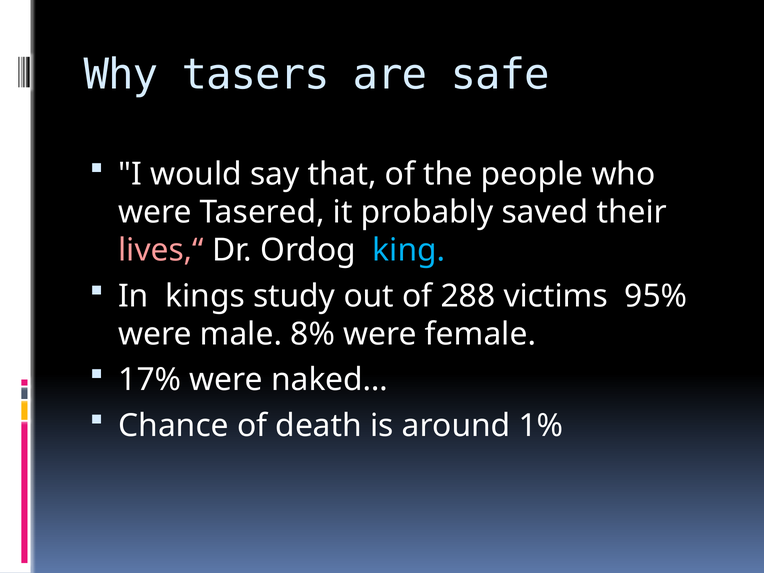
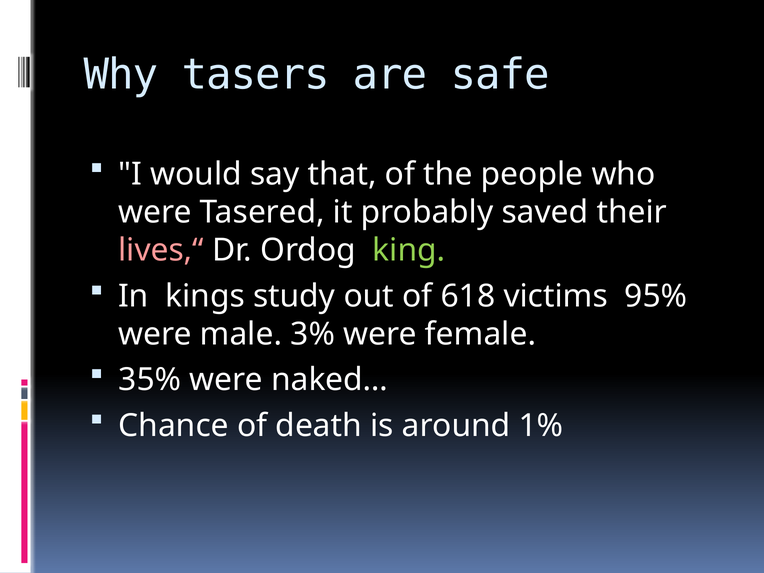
king colour: light blue -> light green
288: 288 -> 618
8%: 8% -> 3%
17%: 17% -> 35%
